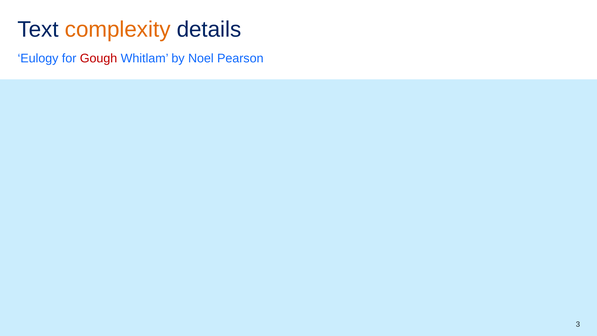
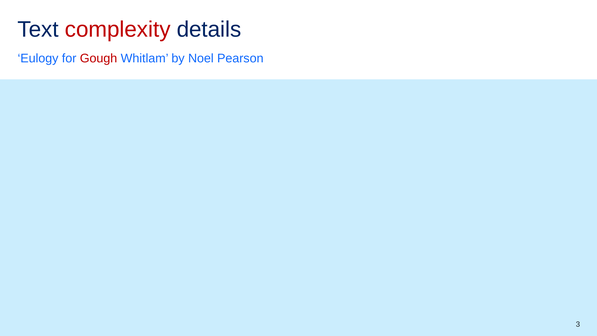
complexity colour: orange -> red
